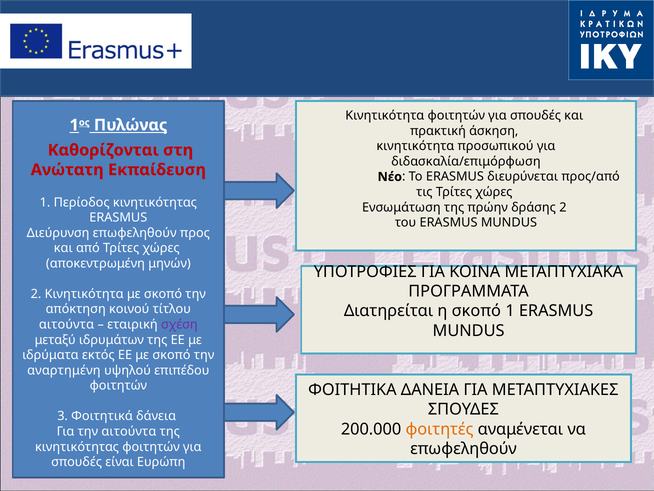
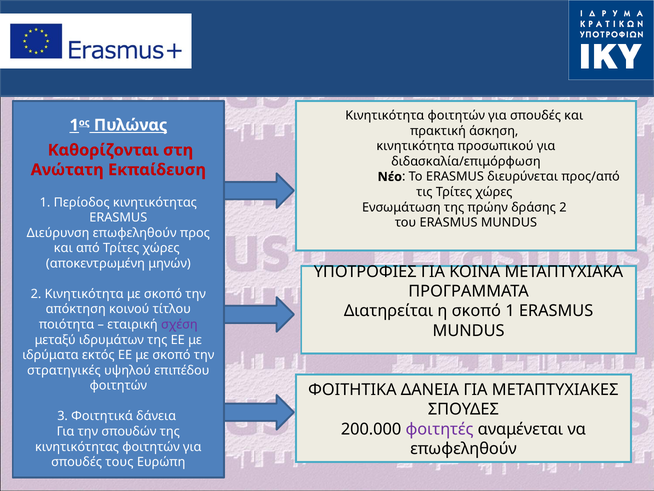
αιτούντα at (66, 324): αιτούντα -> ποιότητα
αναρτημένη: αναρτημένη -> στρατηγικές
φοιτητές colour: orange -> purple
την αιτούντα: αιτούντα -> σπουδών
είναι: είναι -> τους
